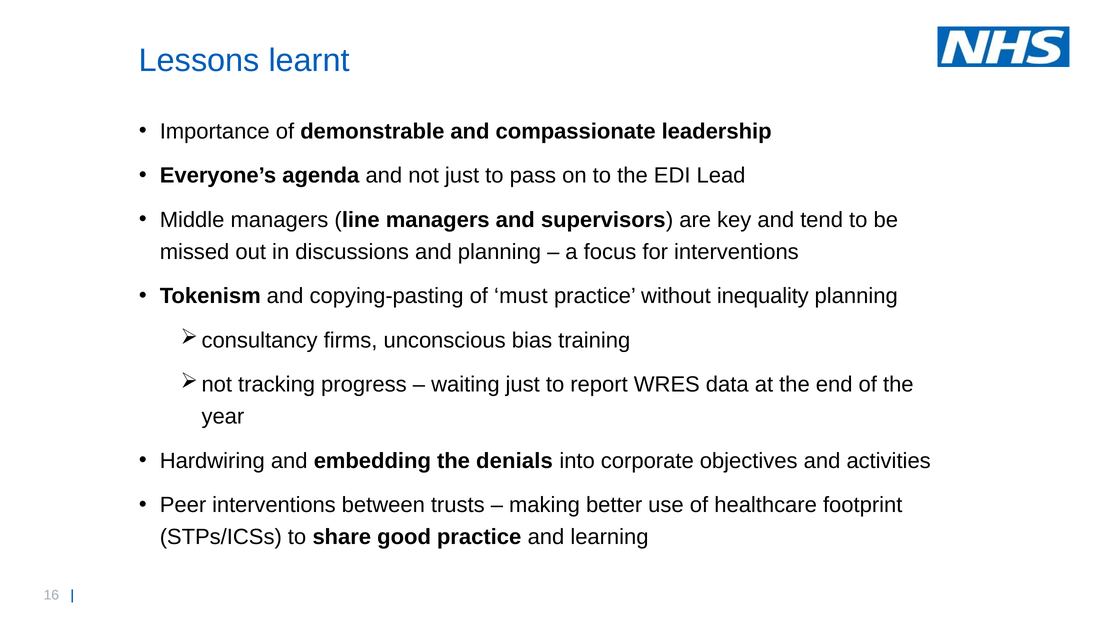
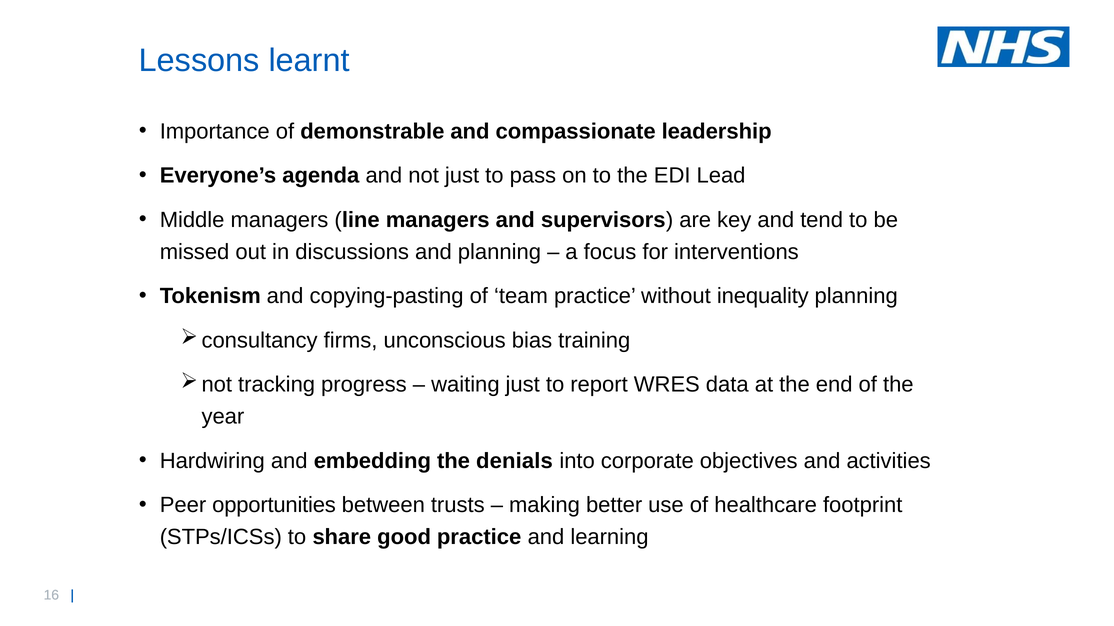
must: must -> team
Peer interventions: interventions -> opportunities
